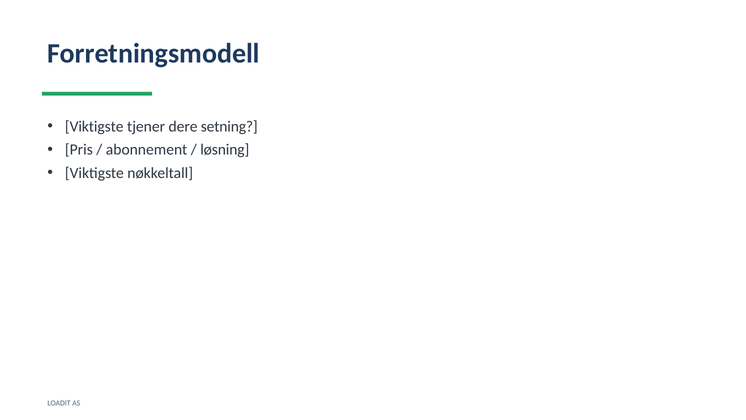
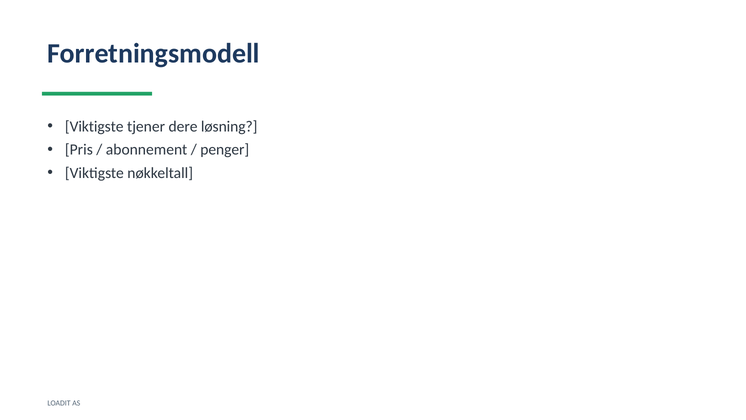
setning: setning -> løsning
løsning: løsning -> penger
